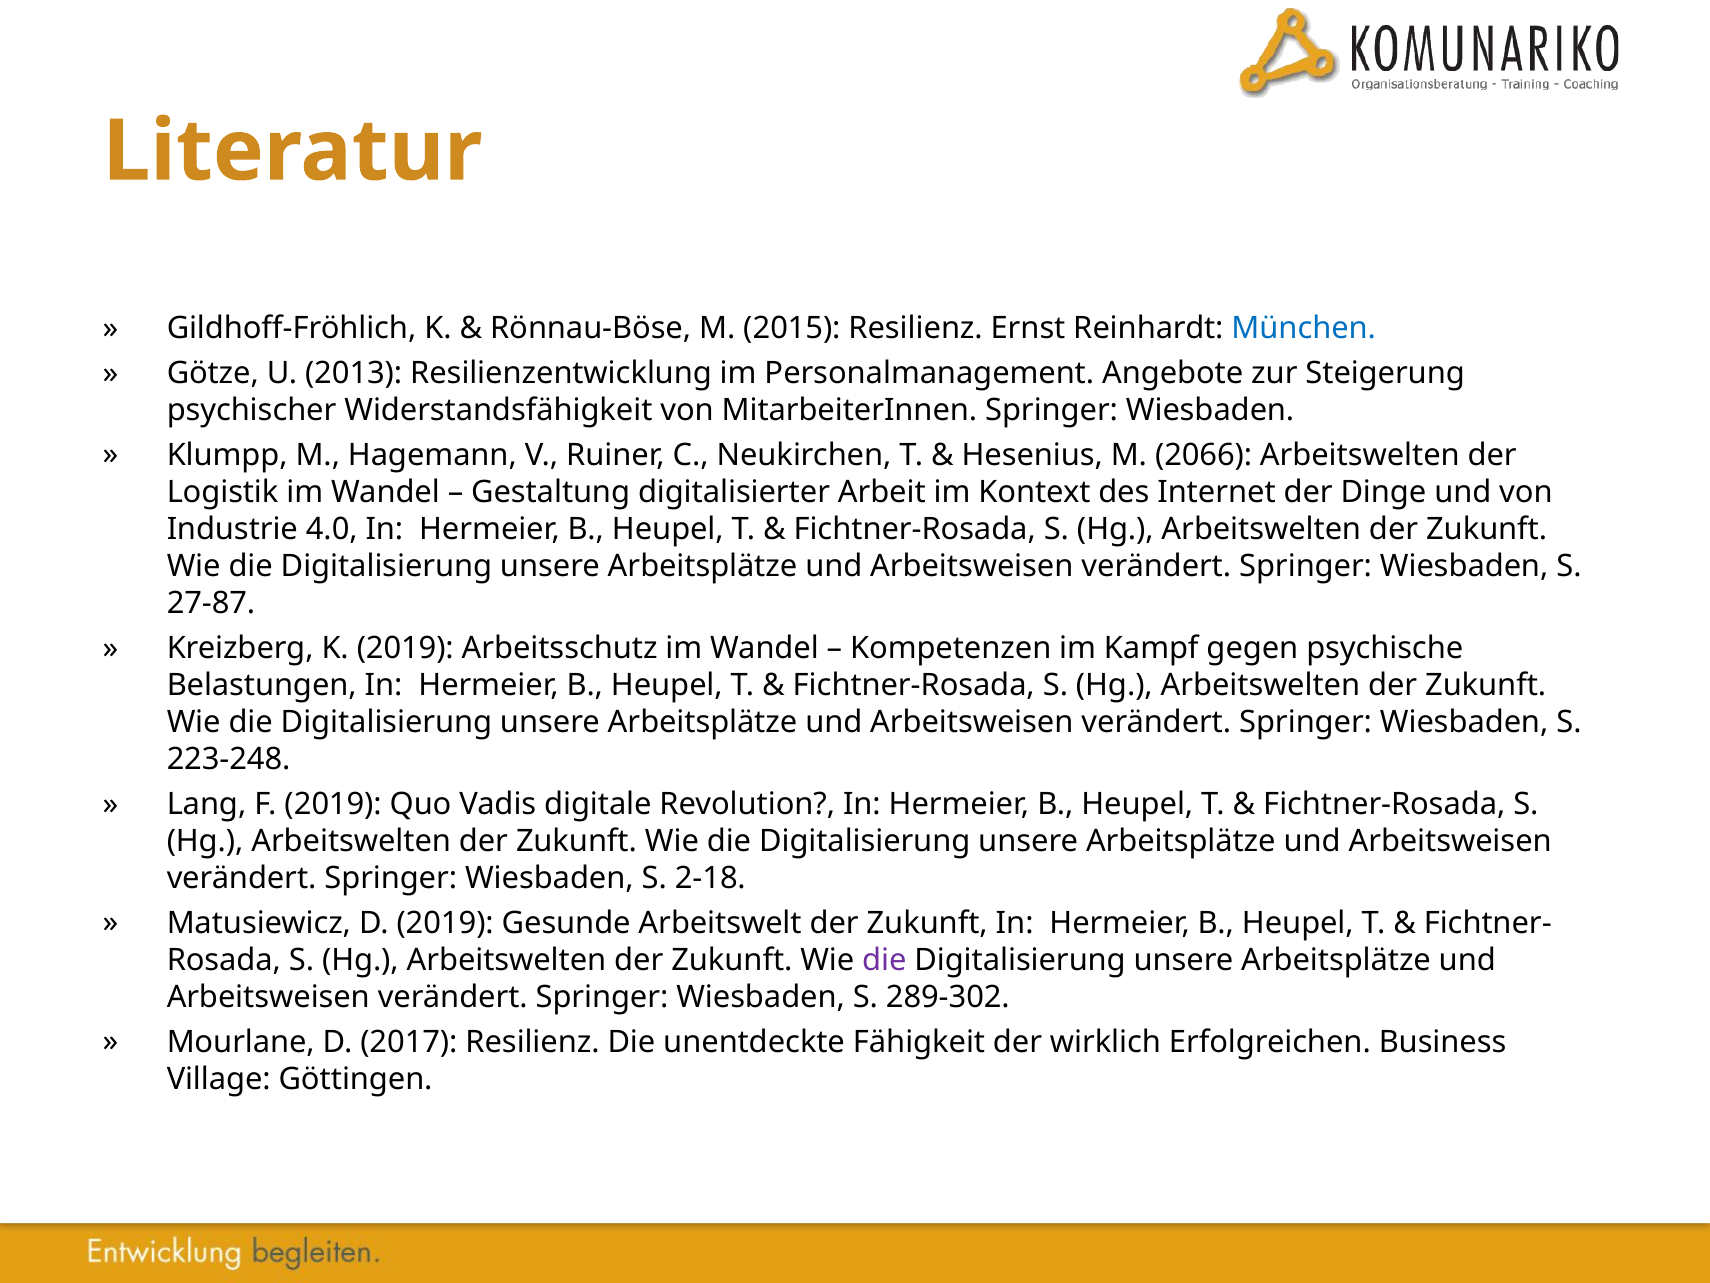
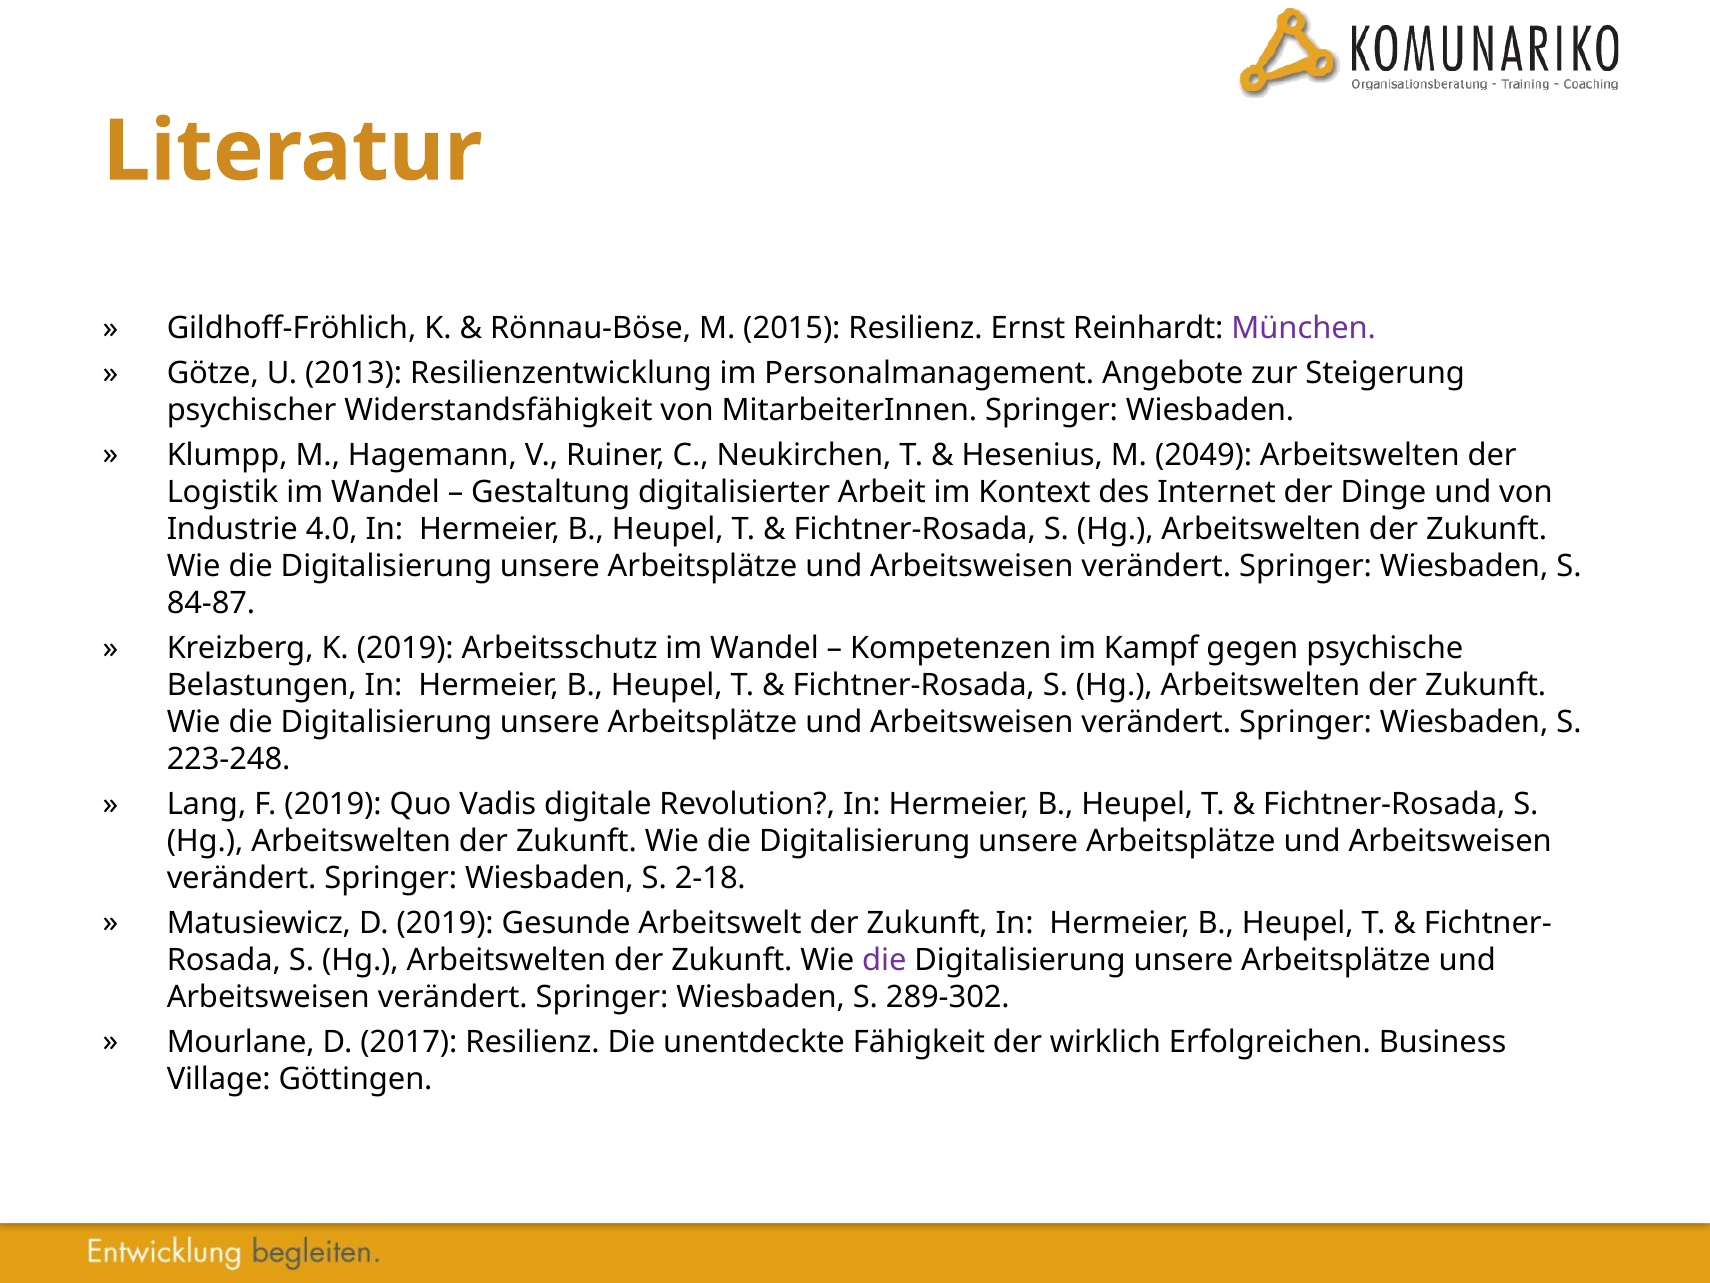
München colour: blue -> purple
2066: 2066 -> 2049
27-87: 27-87 -> 84-87
